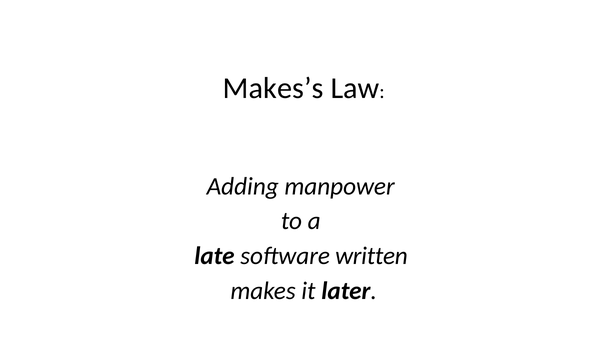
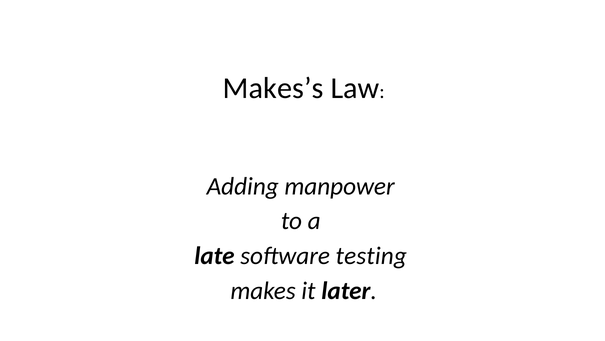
written: written -> testing
